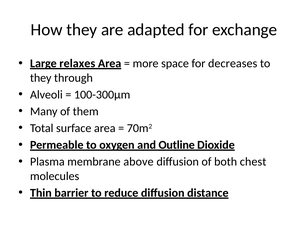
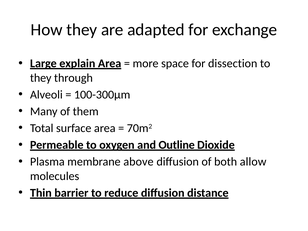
relaxes: relaxes -> explain
decreases: decreases -> dissection
chest: chest -> allow
